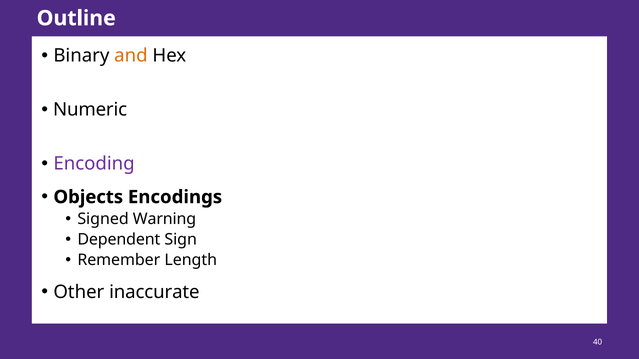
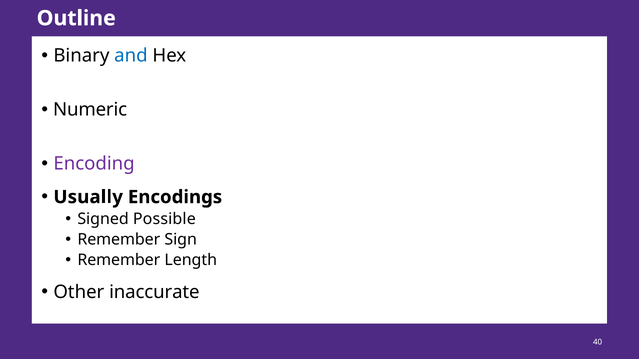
and colour: orange -> blue
Objects: Objects -> Usually
Warning: Warning -> Possible
Dependent at (119, 240): Dependent -> Remember
